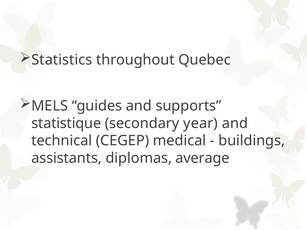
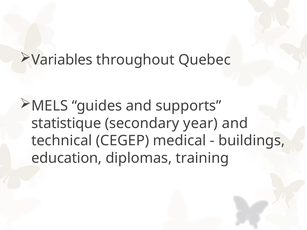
Statistics: Statistics -> Variables
assistants: assistants -> education
average: average -> training
